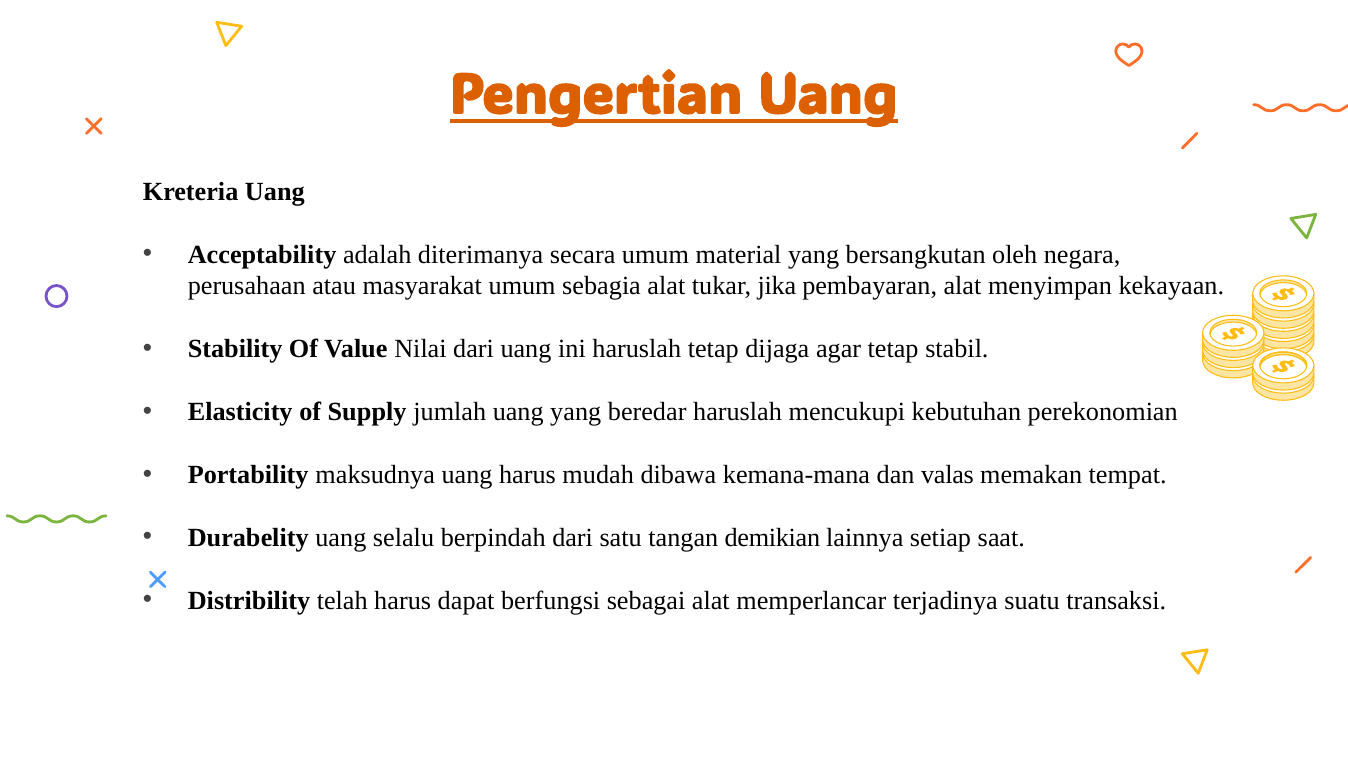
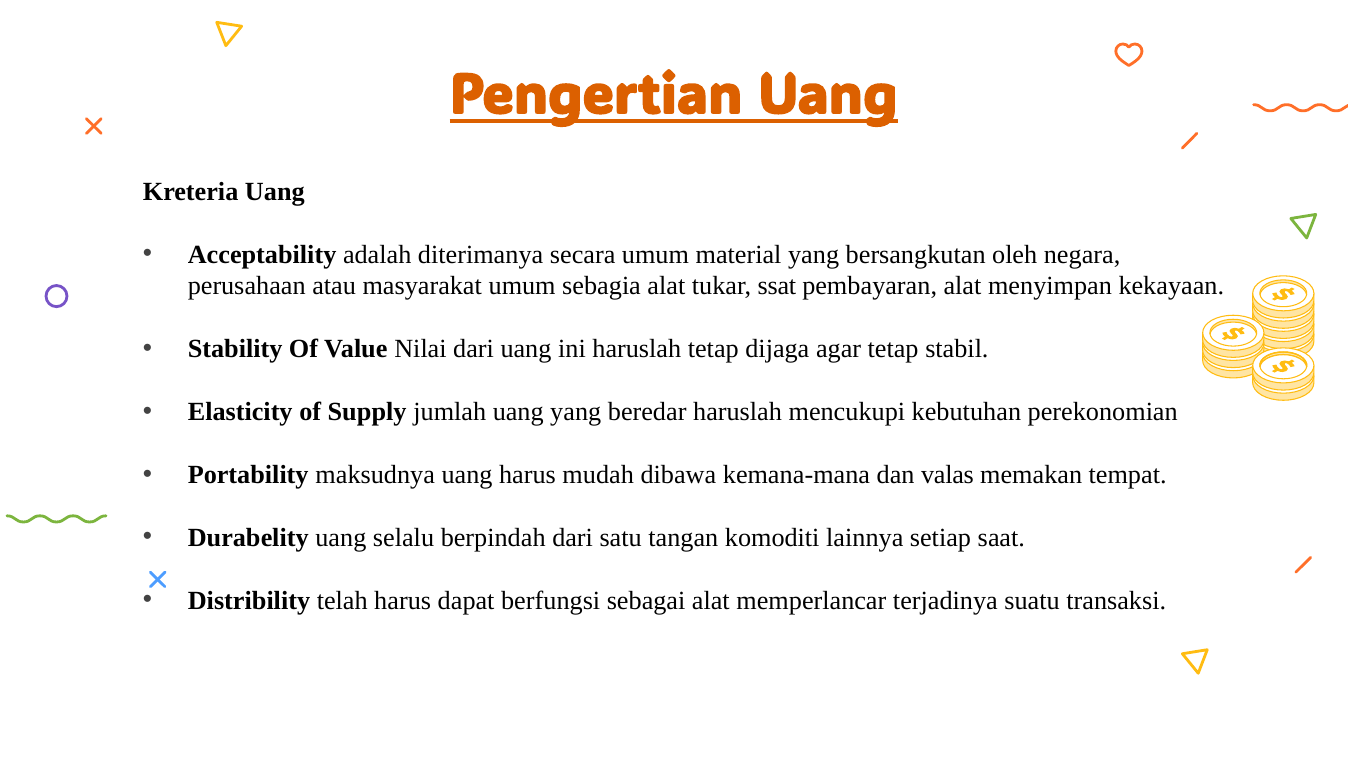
jika: jika -> ssat
demikian: demikian -> komoditi
